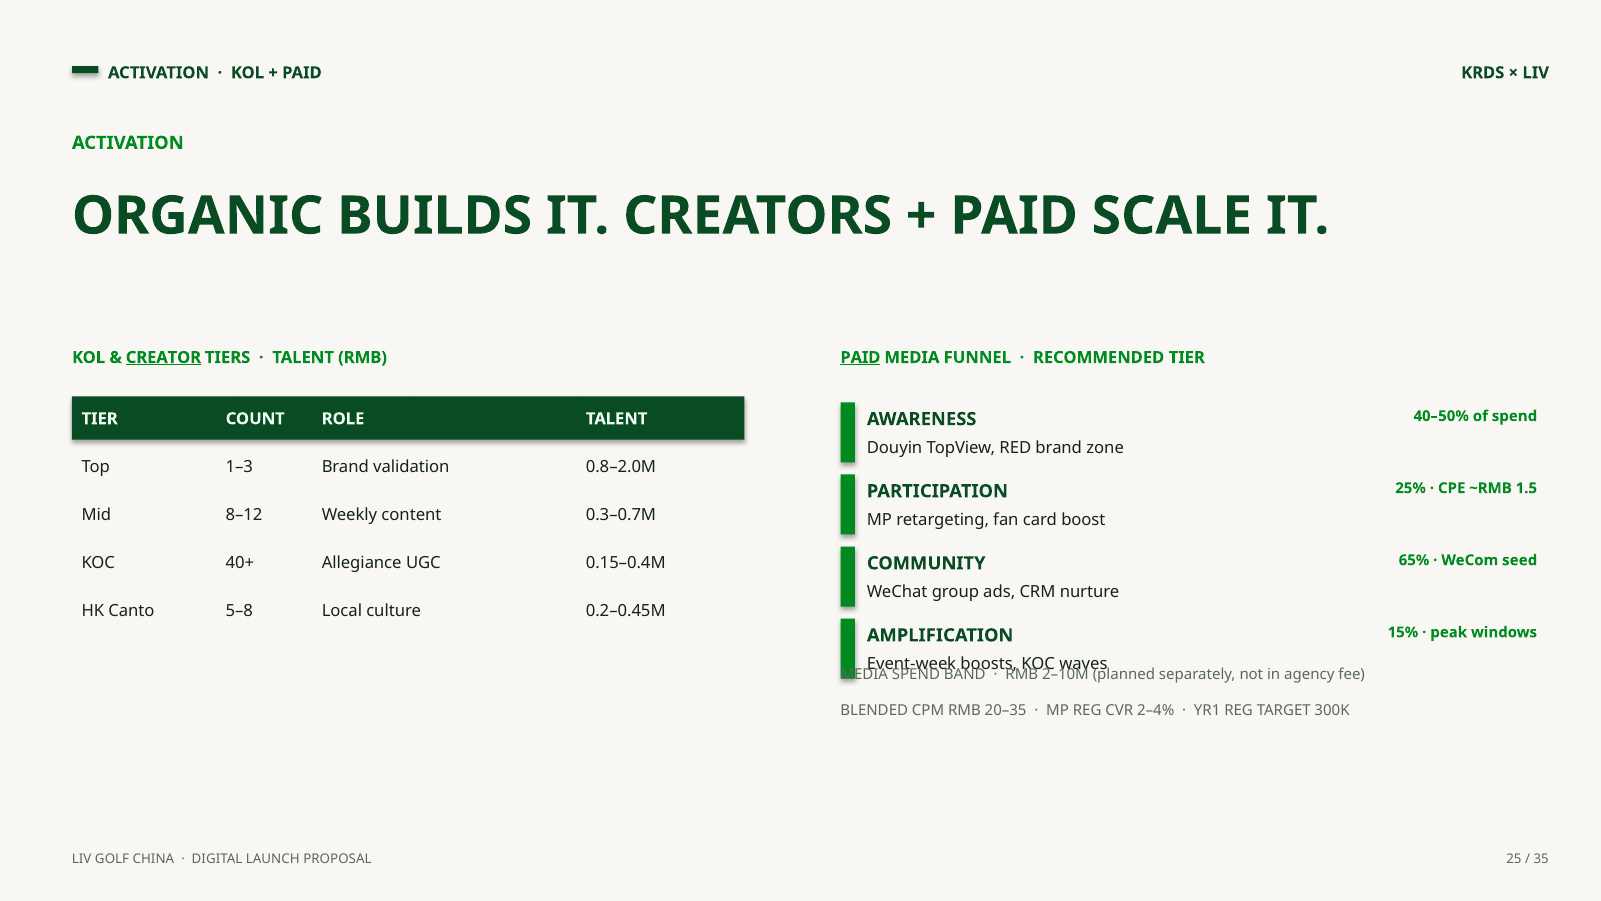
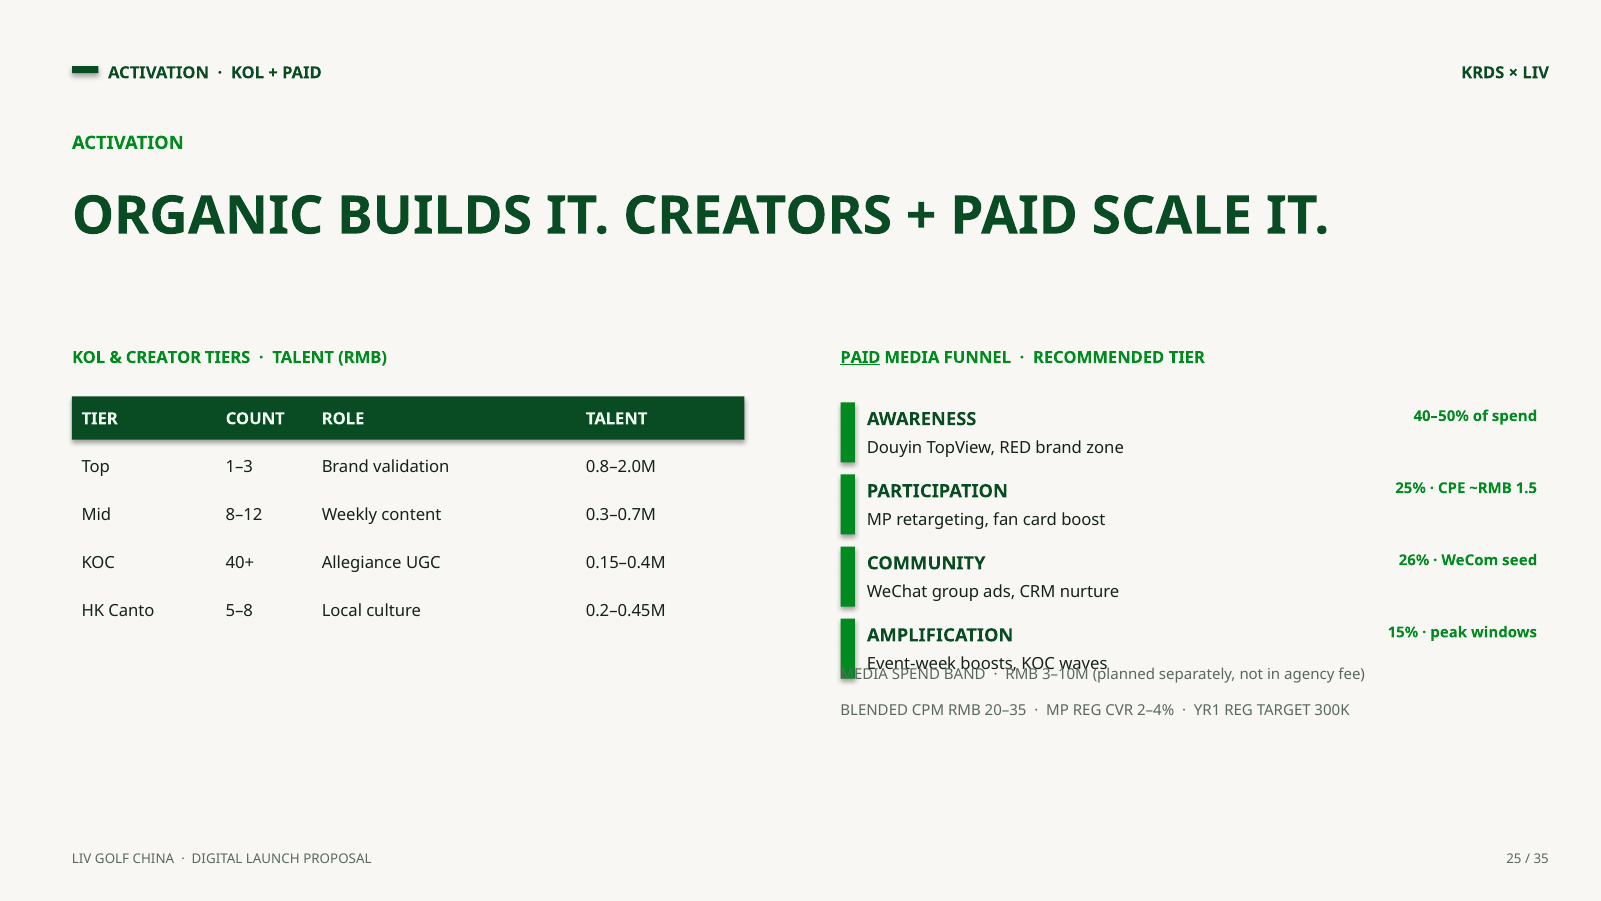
CREATOR underline: present -> none
65%: 65% -> 26%
2–10M: 2–10M -> 3–10M
